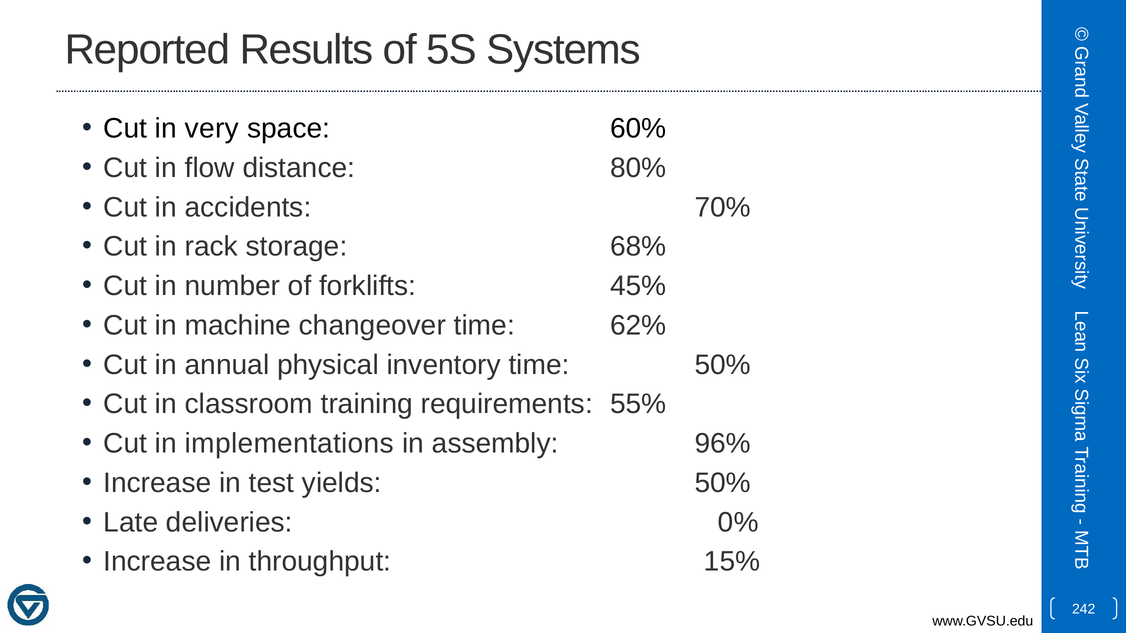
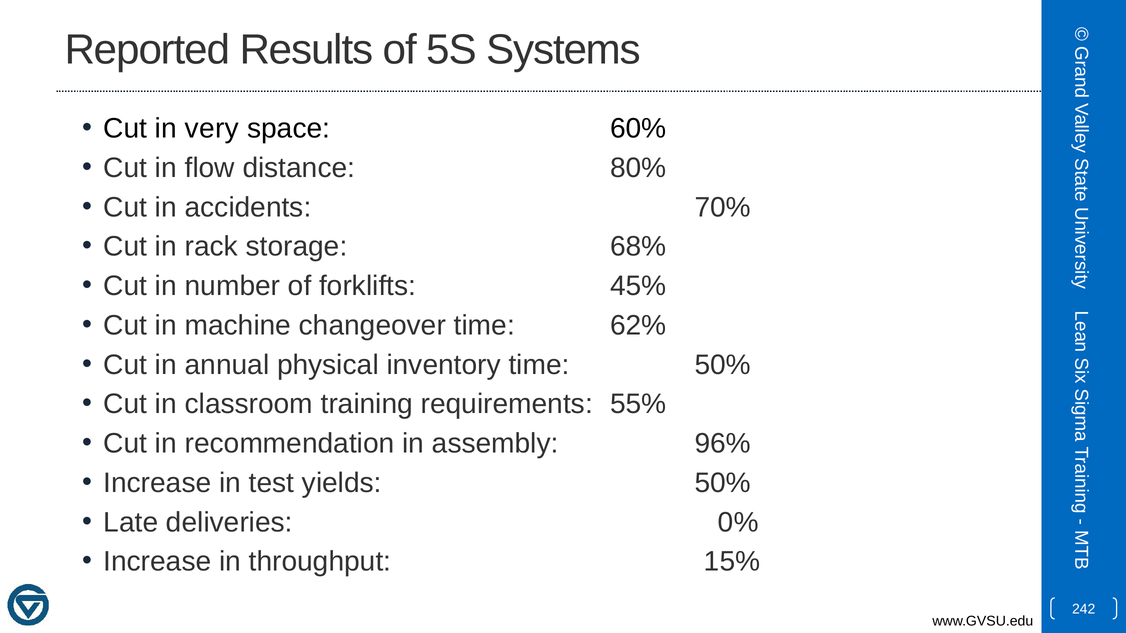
implementations: implementations -> recommendation
